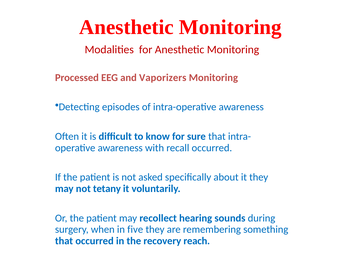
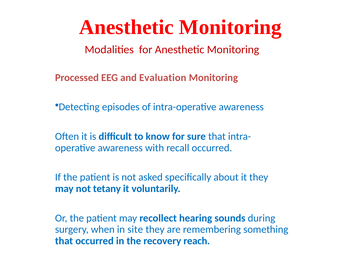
Vaporizers: Vaporizers -> Evaluation
five: five -> site
